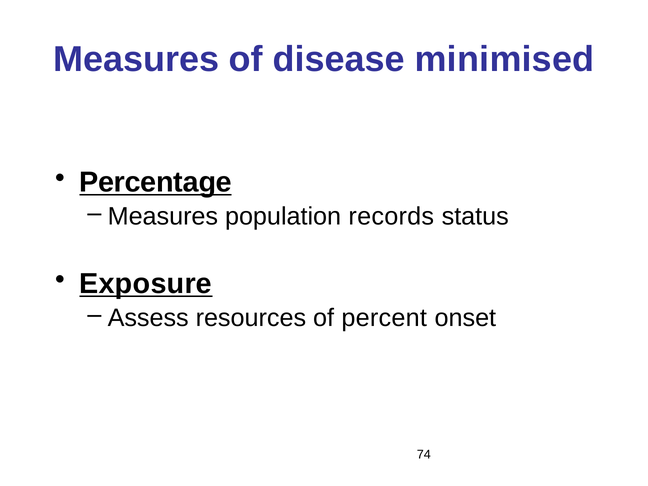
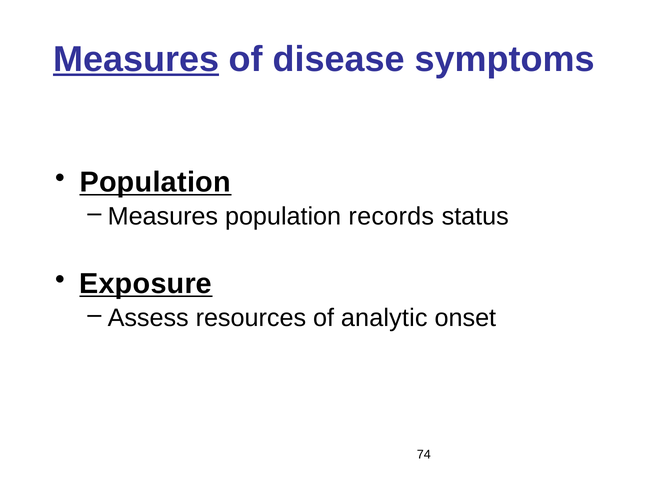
Measures at (136, 59) underline: none -> present
minimised: minimised -> symptoms
Percentage at (156, 182): Percentage -> Population
percent: percent -> analytic
